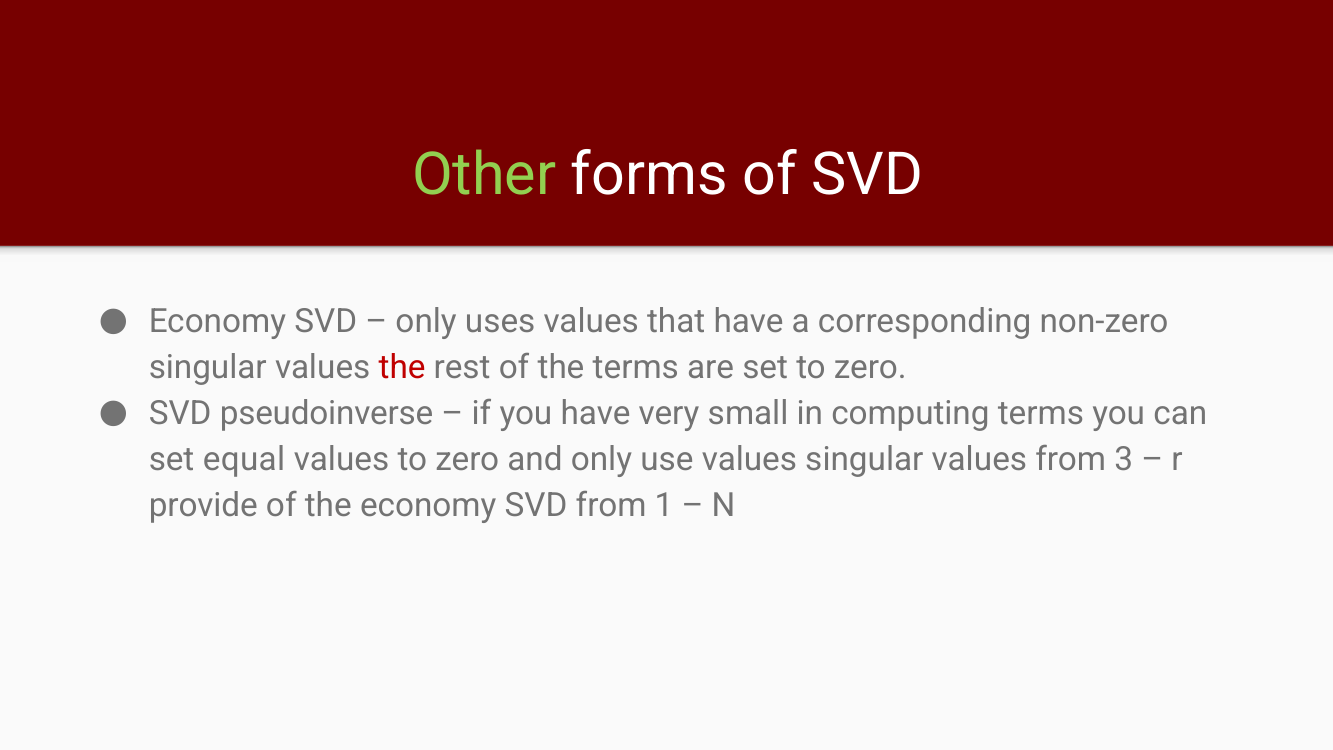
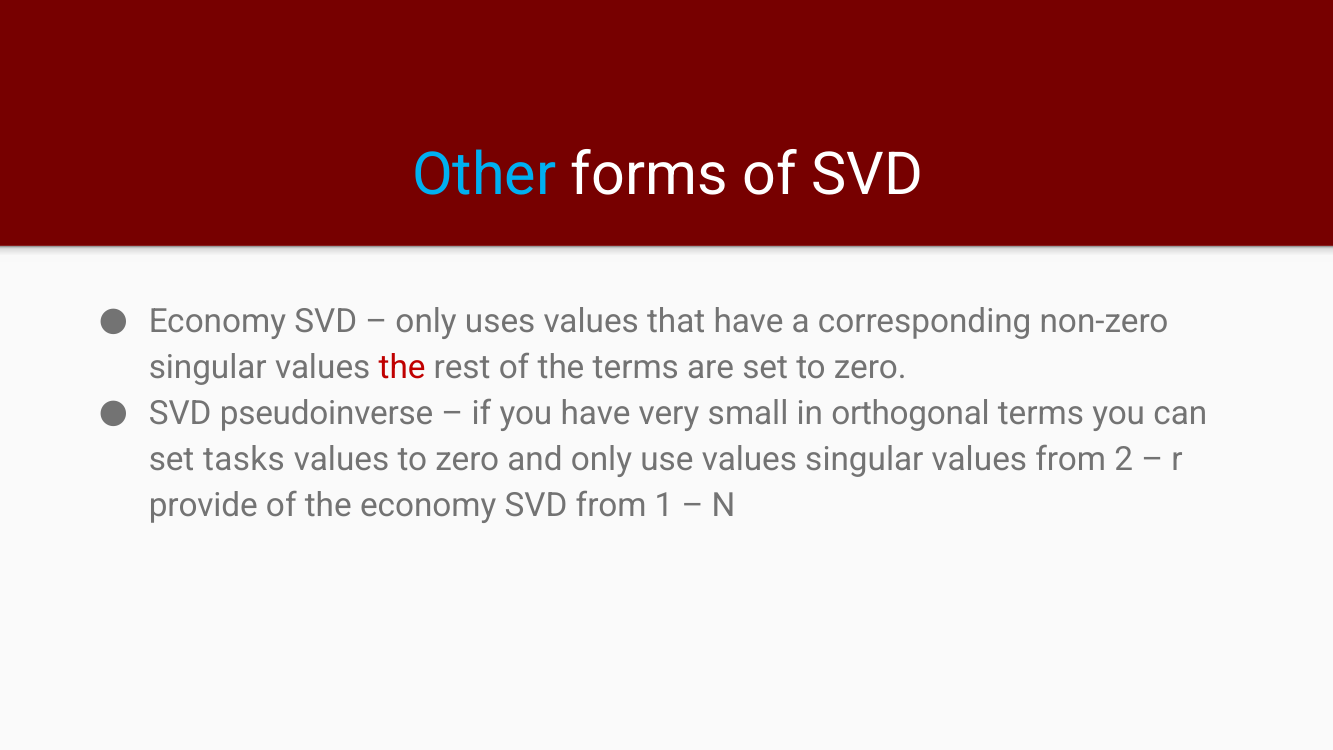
Other colour: light green -> light blue
computing: computing -> orthogonal
equal: equal -> tasks
3: 3 -> 2
